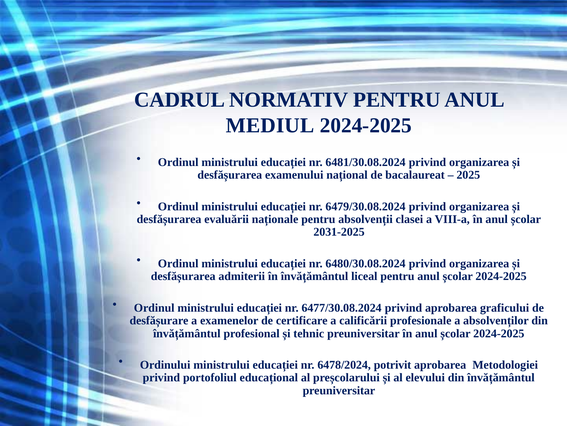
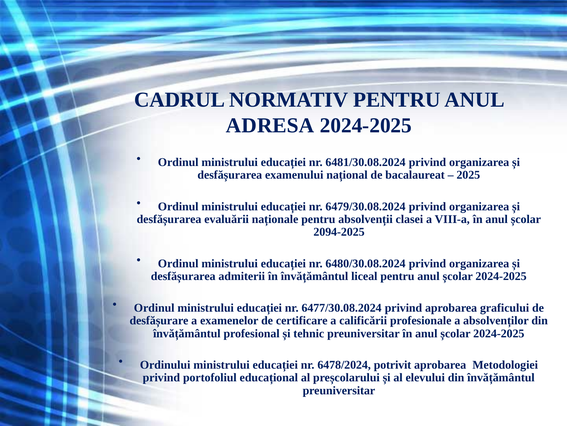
MEDIUL: MEDIUL -> ADRESA
2031-2025: 2031-2025 -> 2094-2025
